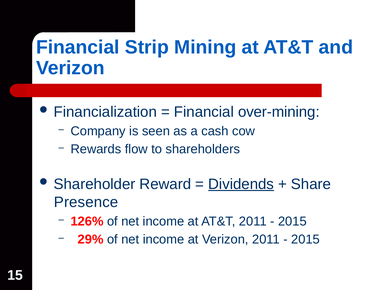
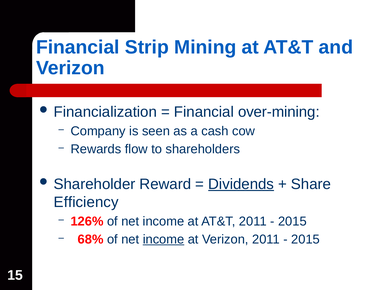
Presence: Presence -> Efficiency
29%: 29% -> 68%
income at (164, 239) underline: none -> present
